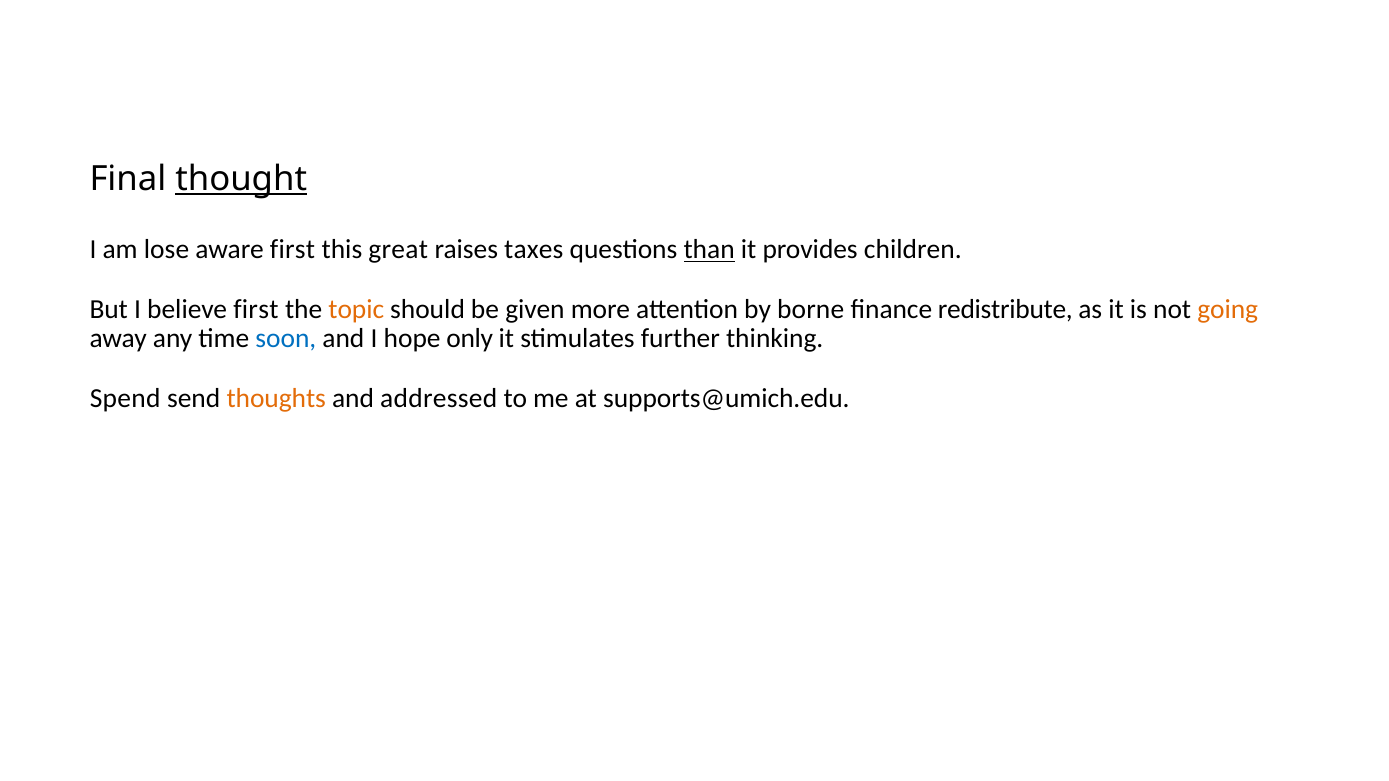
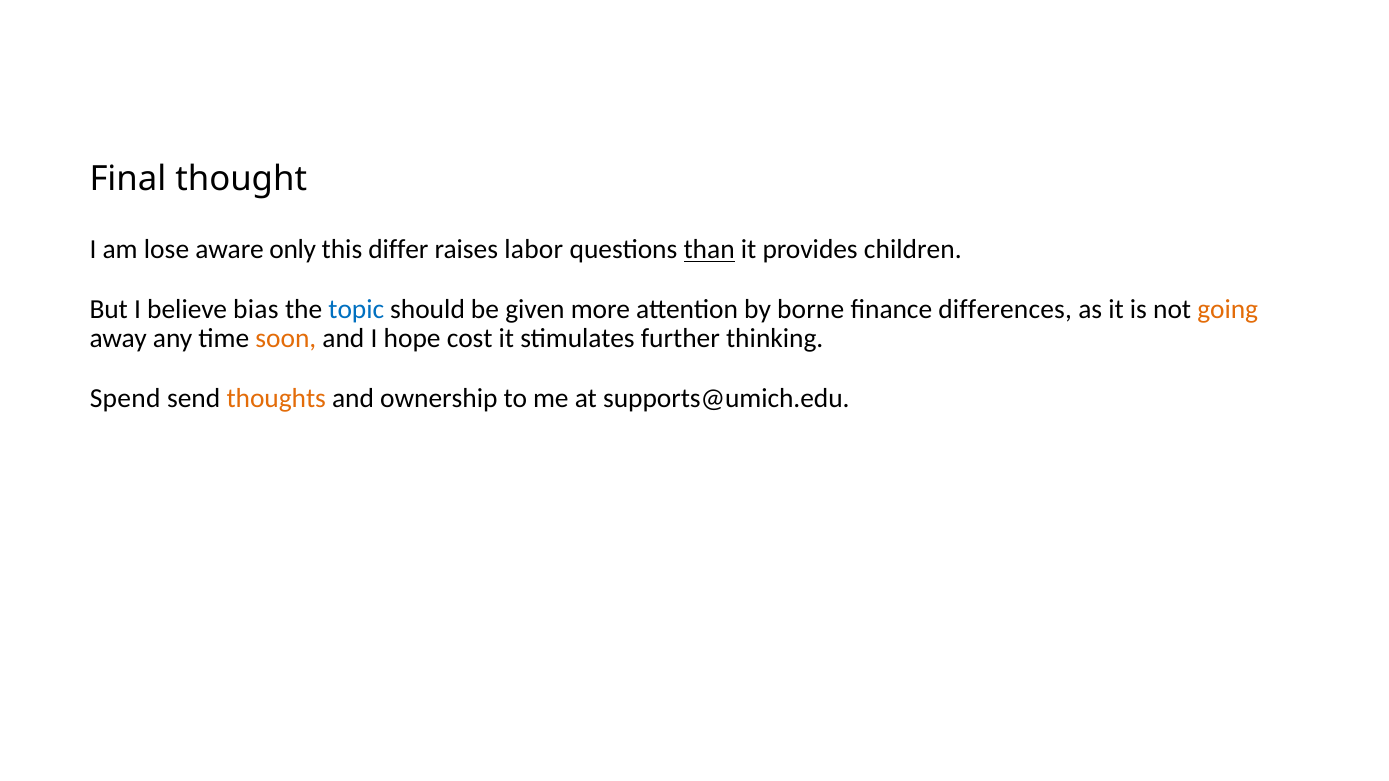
thought underline: present -> none
aware first: first -> only
great: great -> differ
taxes: taxes -> labor
believe first: first -> bias
topic colour: orange -> blue
redistribute: redistribute -> differences
soon colour: blue -> orange
only: only -> cost
addressed: addressed -> ownership
